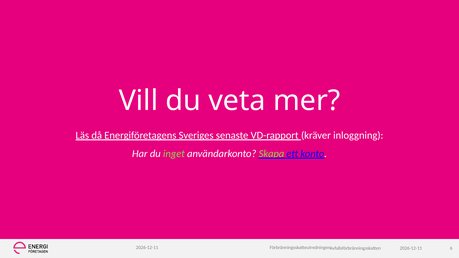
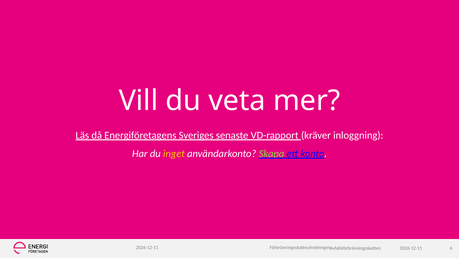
inget colour: light green -> yellow
